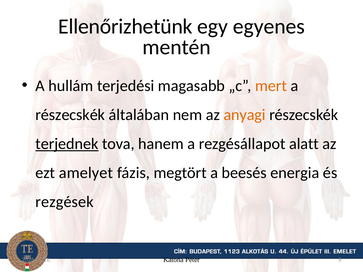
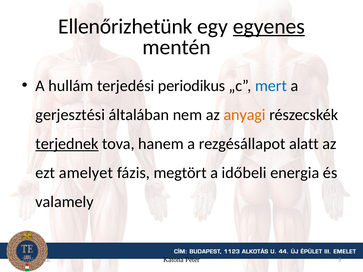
egyenes underline: none -> present
magasabb: magasabb -> periodikus
mert colour: orange -> blue
részecskék at (70, 115): részecskék -> gerjesztési
beesés: beesés -> időbeli
rezgések: rezgések -> valamely
